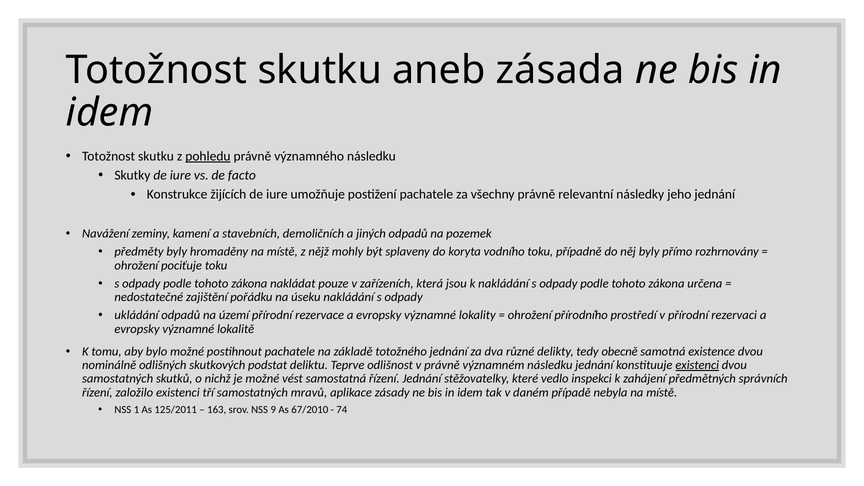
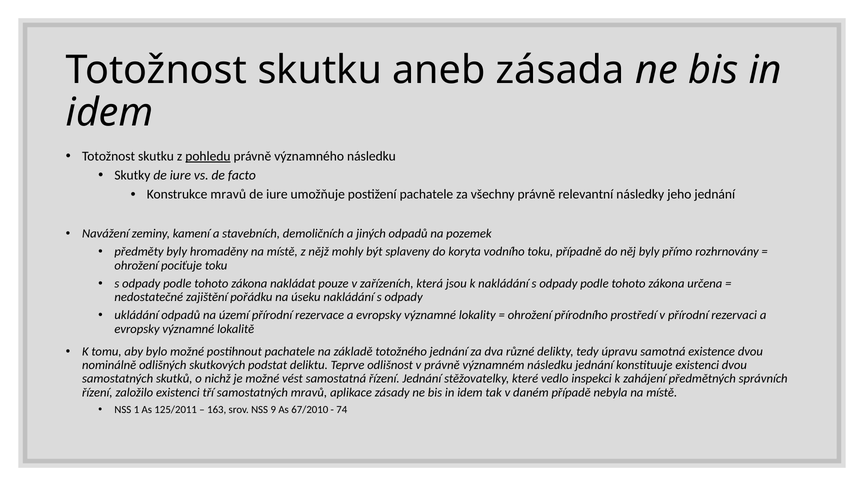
Konstrukce žijících: žijících -> mravů
obecně: obecně -> úpravu
existenci at (697, 365) underline: present -> none
